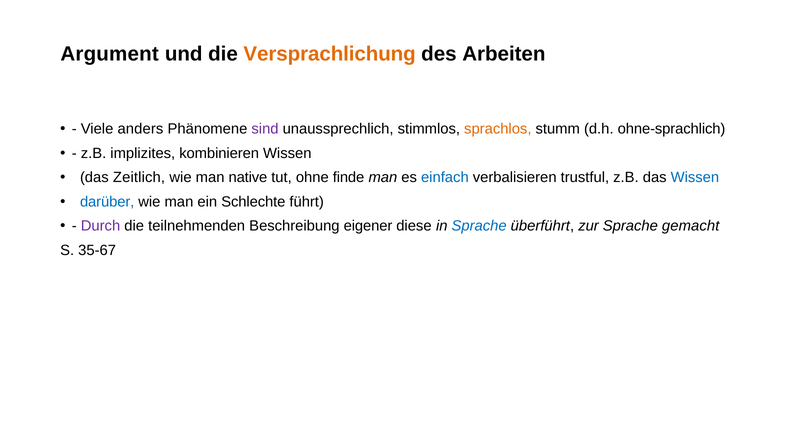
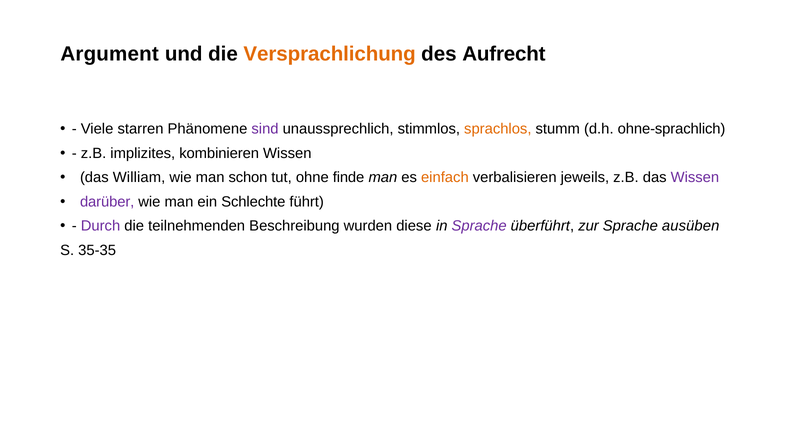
Arbeiten: Arbeiten -> Aufrecht
anders: anders -> starren
Zeitlich: Zeitlich -> William
native: native -> schon
einfach colour: blue -> orange
trustful: trustful -> jeweils
Wissen at (695, 177) colour: blue -> purple
darüber colour: blue -> purple
eigener: eigener -> wurden
Sprache at (479, 226) colour: blue -> purple
gemacht: gemacht -> ausüben
35-67: 35-67 -> 35-35
